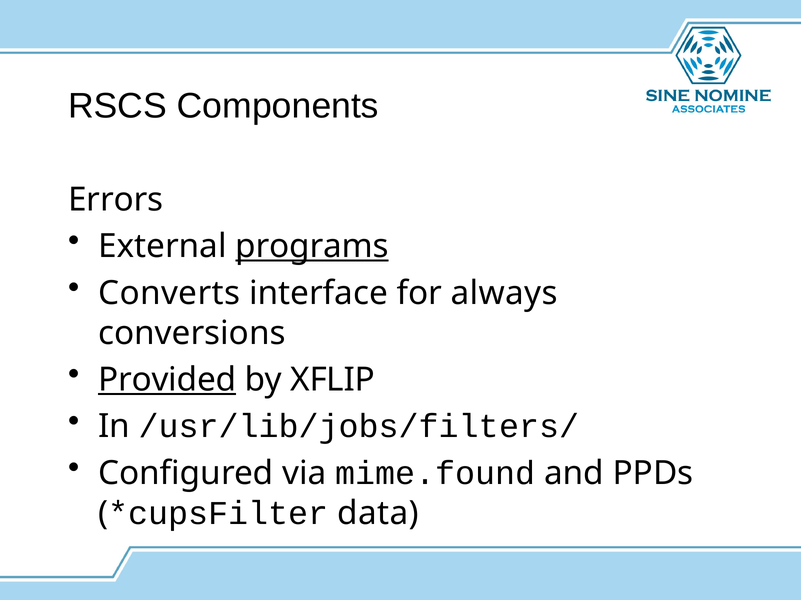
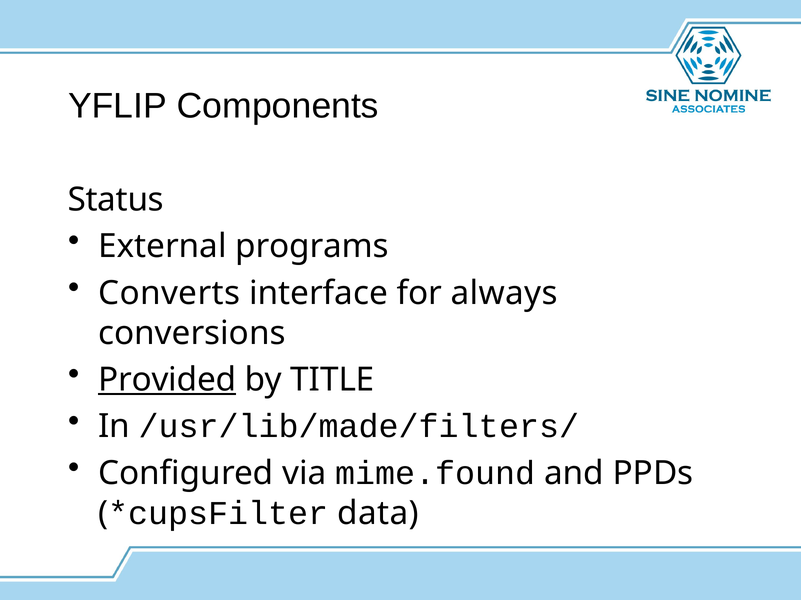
RSCS: RSCS -> YFLIP
Errors: Errors -> Status
programs underline: present -> none
XFLIP: XFLIP -> TITLE
/usr/lib/jobs/filters/: /usr/lib/jobs/filters/ -> /usr/lib/made/filters/
